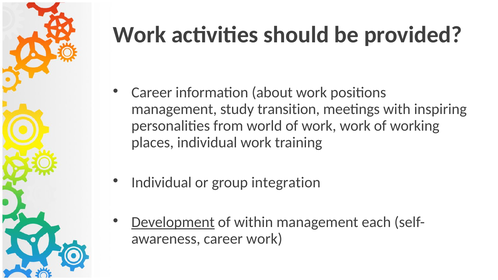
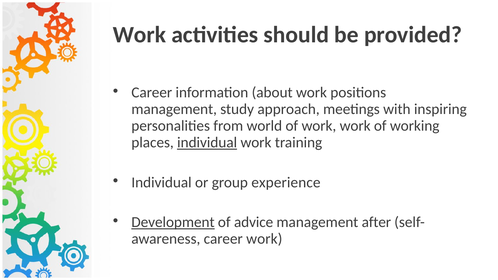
transition: transition -> approach
individual at (207, 143) underline: none -> present
integration: integration -> experience
within: within -> advice
each: each -> after
